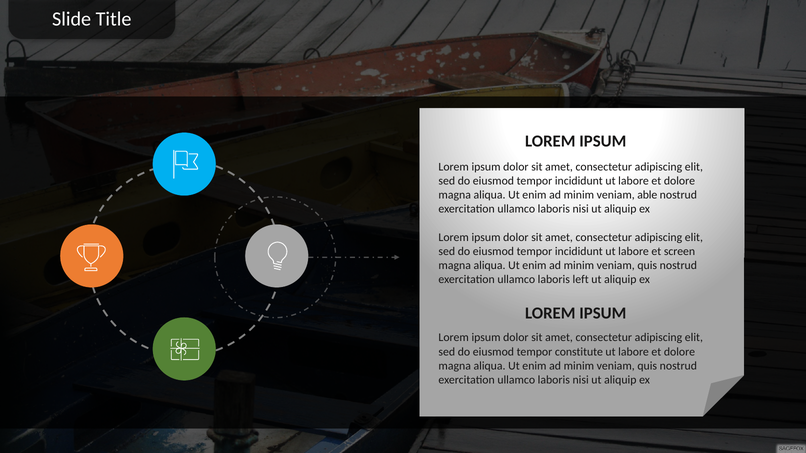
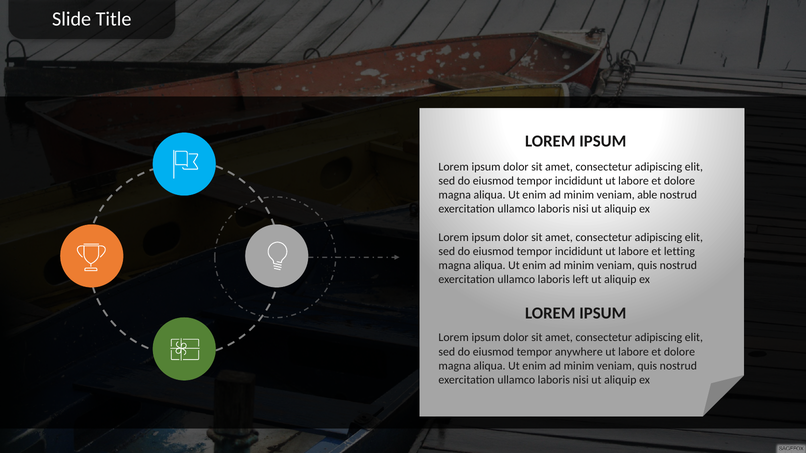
screen: screen -> letting
constitute: constitute -> anywhere
